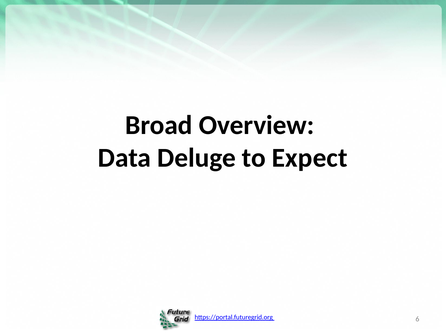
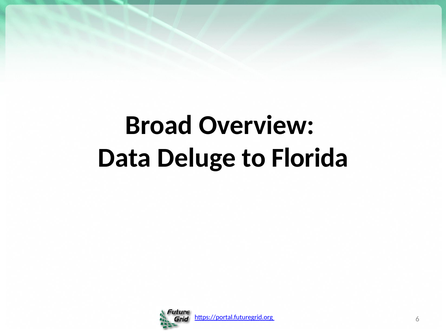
Expect: Expect -> Florida
